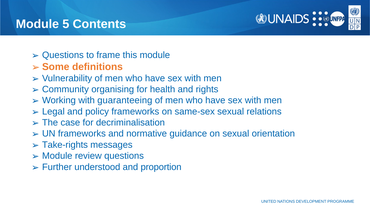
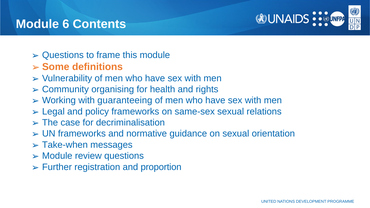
5: 5 -> 6
Take-rights: Take-rights -> Take-when
understood: understood -> registration
